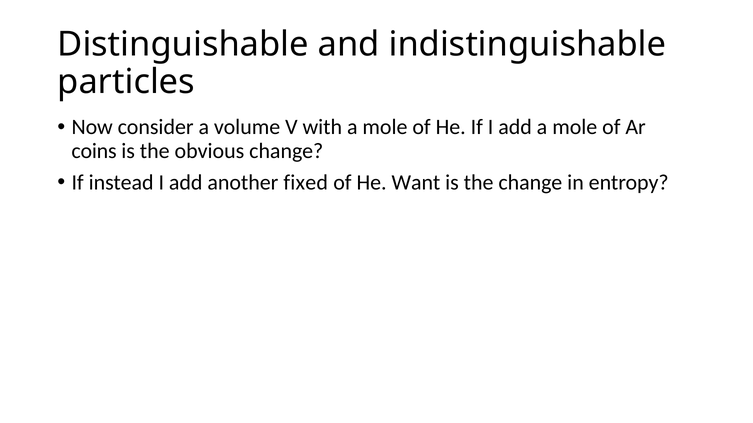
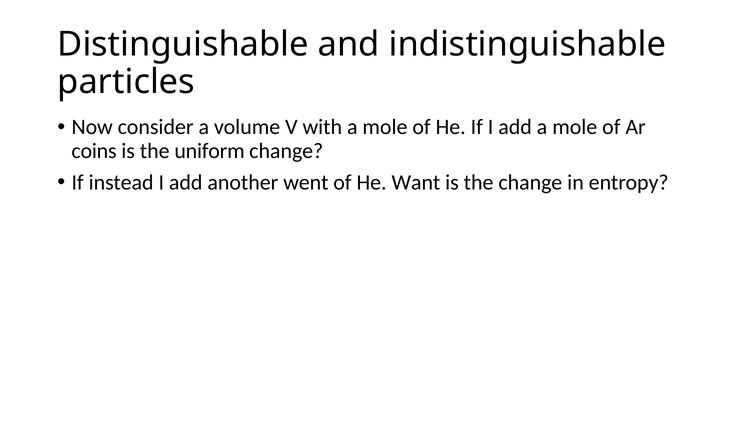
obvious: obvious -> uniform
fixed: fixed -> went
